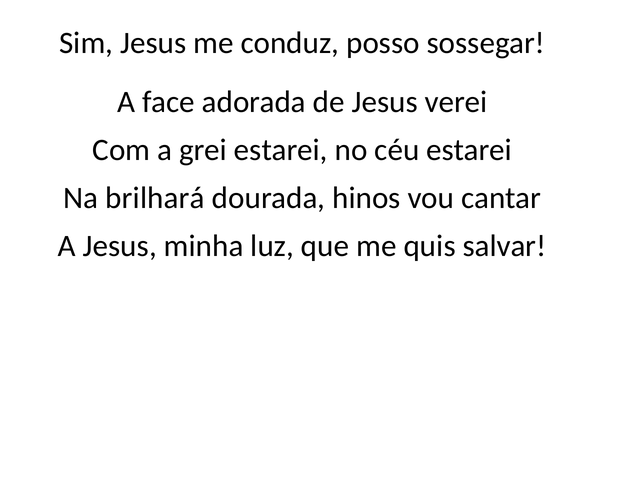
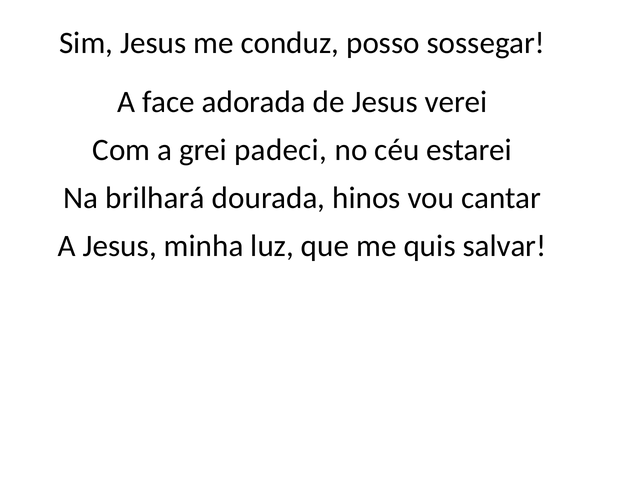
grei estarei: estarei -> padeci
